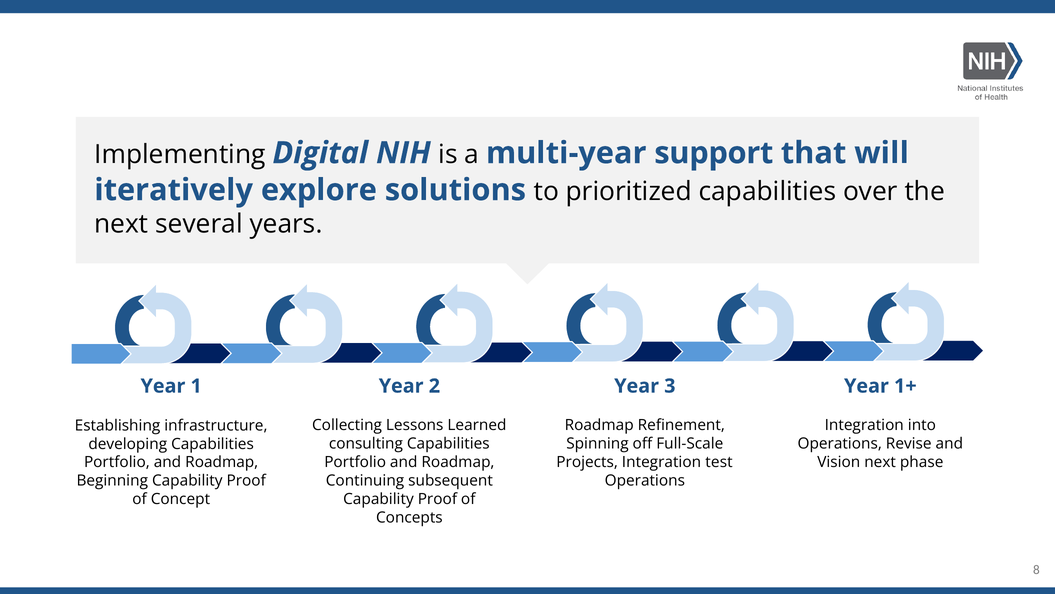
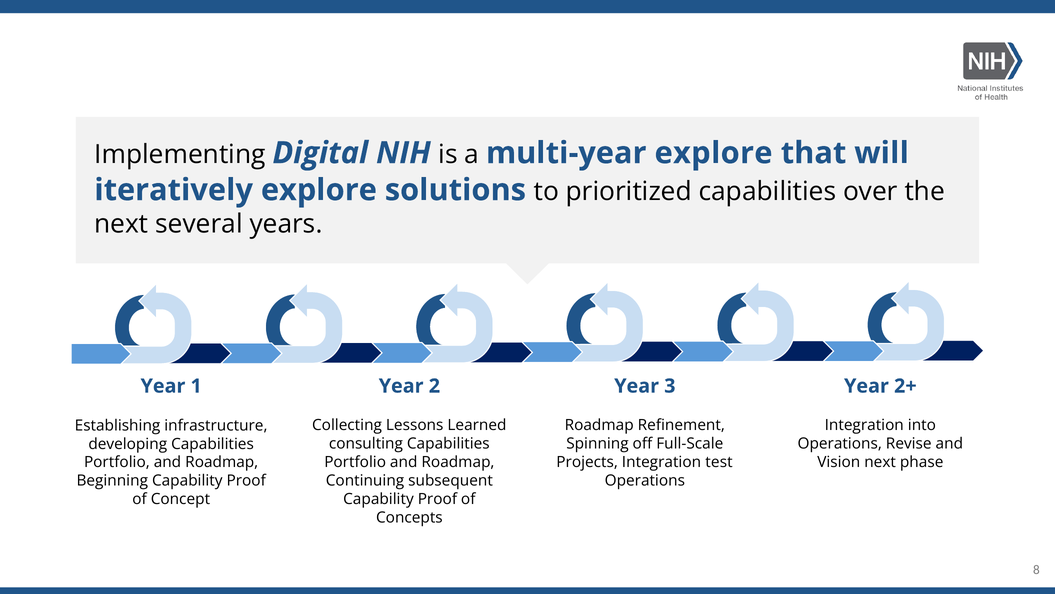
multi-year support: support -> explore
1+: 1+ -> 2+
